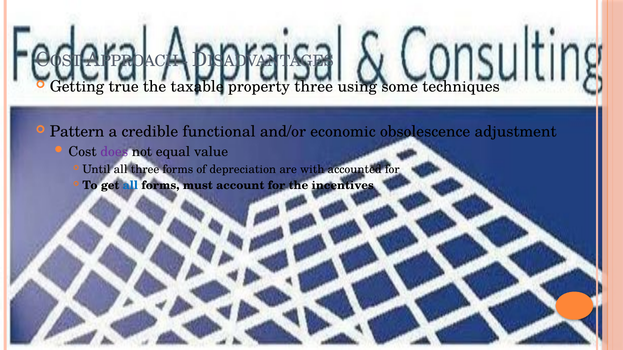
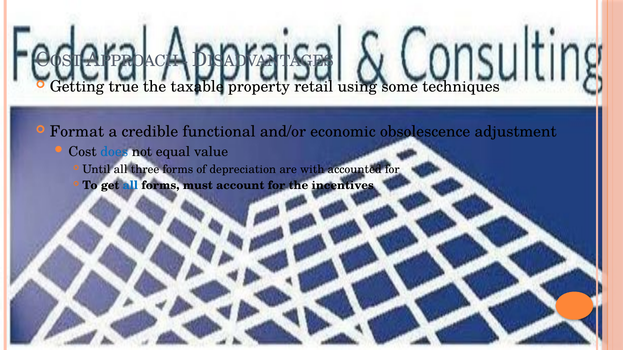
property three: three -> retail
Pattern: Pattern -> Format
does colour: purple -> blue
